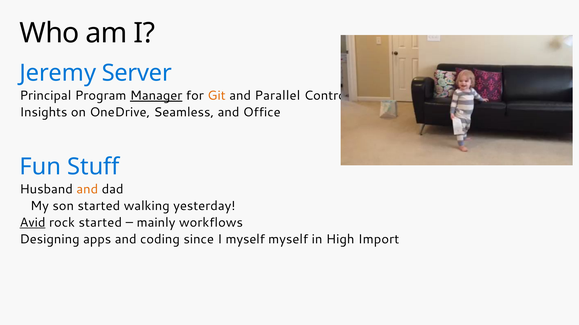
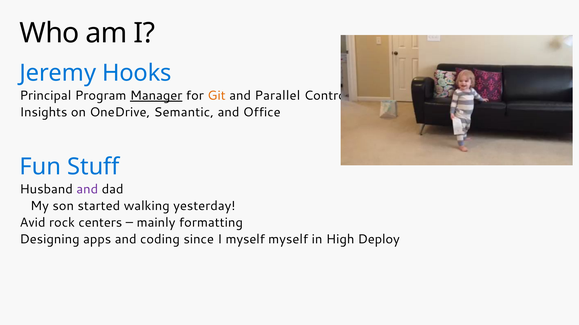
Server: Server -> Hooks
Seamless: Seamless -> Semantic
and at (87, 190) colour: orange -> purple
Avid underline: present -> none
rock started: started -> centers
workflows: workflows -> formatting
Import: Import -> Deploy
